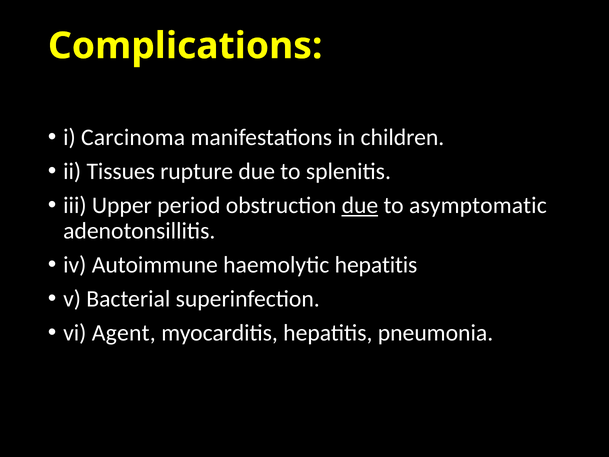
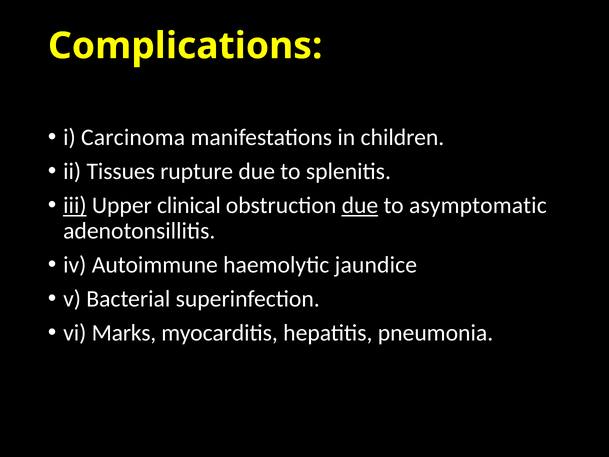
iii underline: none -> present
period: period -> clinical
haemolytic hepatitis: hepatitis -> jaundice
Agent: Agent -> Marks
